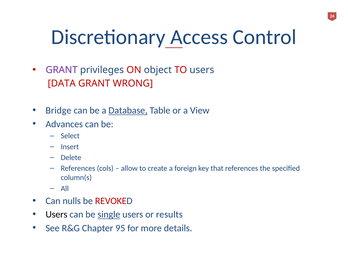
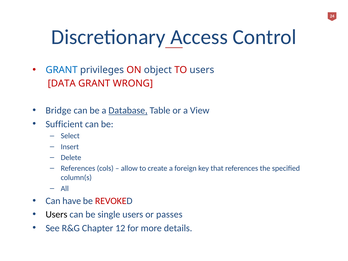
GRANT at (62, 70) colour: purple -> blue
Advances: Advances -> Sufficient
nulls: nulls -> have
single underline: present -> none
results: results -> passes
95: 95 -> 12
